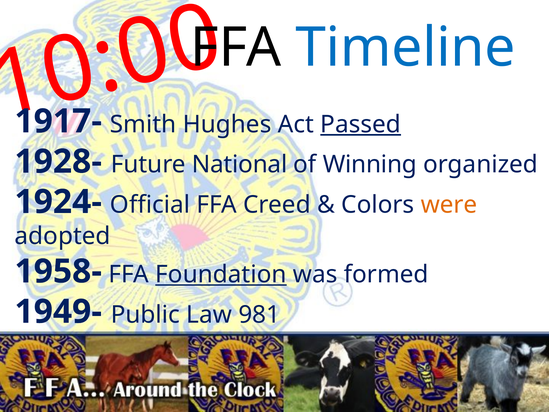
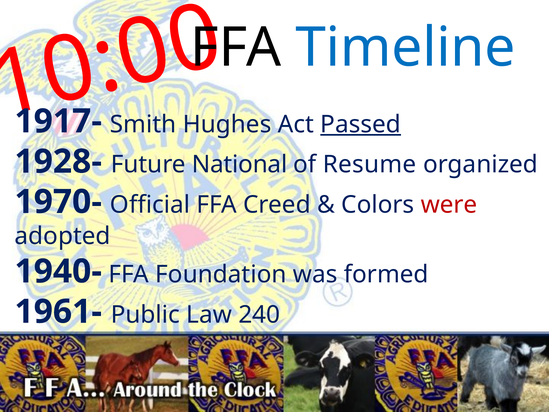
Winning: Winning -> Resume
1924-: 1924- -> 1970-
were colour: orange -> red
1958-: 1958- -> 1940-
Foundation underline: present -> none
1949-: 1949- -> 1961-
981: 981 -> 240
